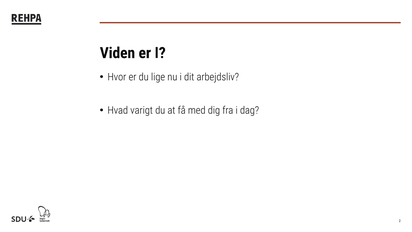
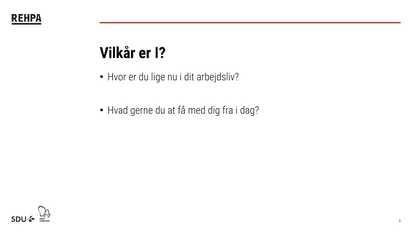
Viden: Viden -> Vilkår
varigt: varigt -> gerne
